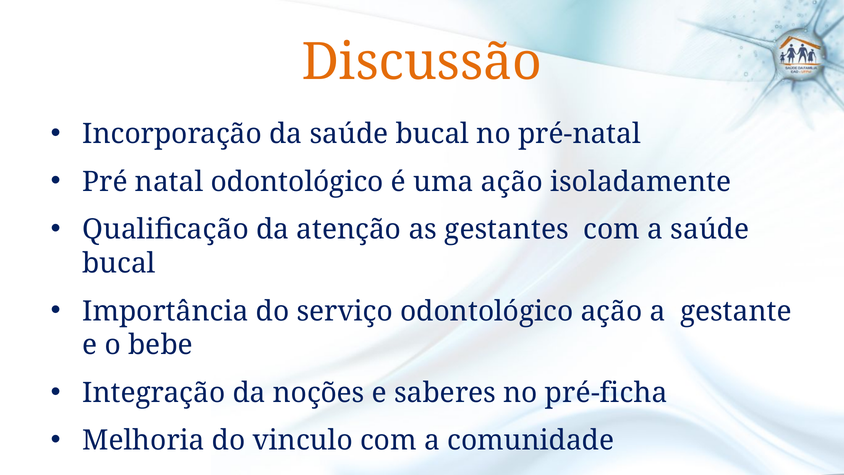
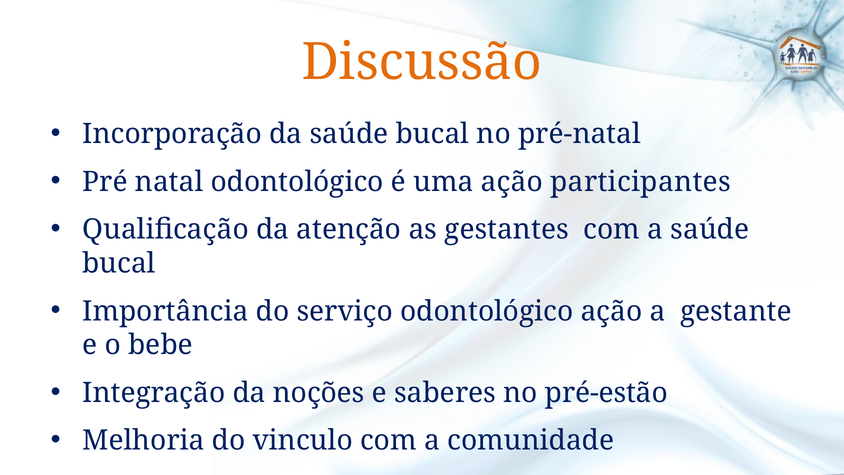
isoladamente: isoladamente -> participantes
pré-ficha: pré-ficha -> pré-estão
